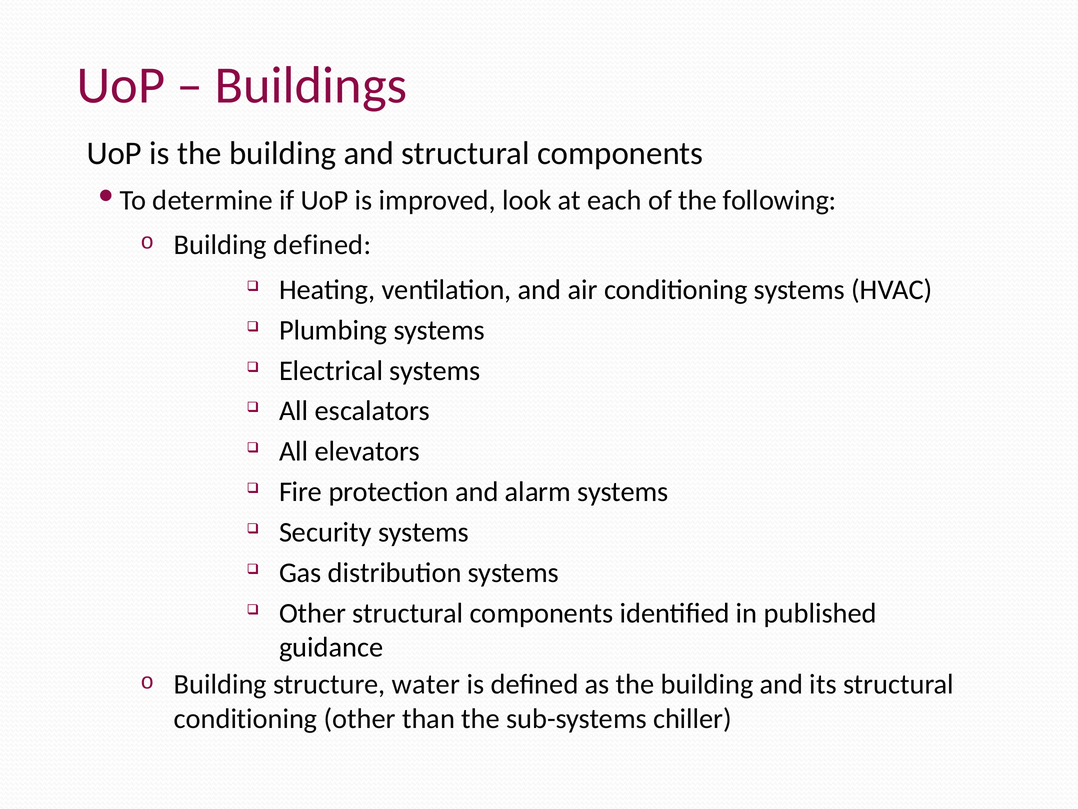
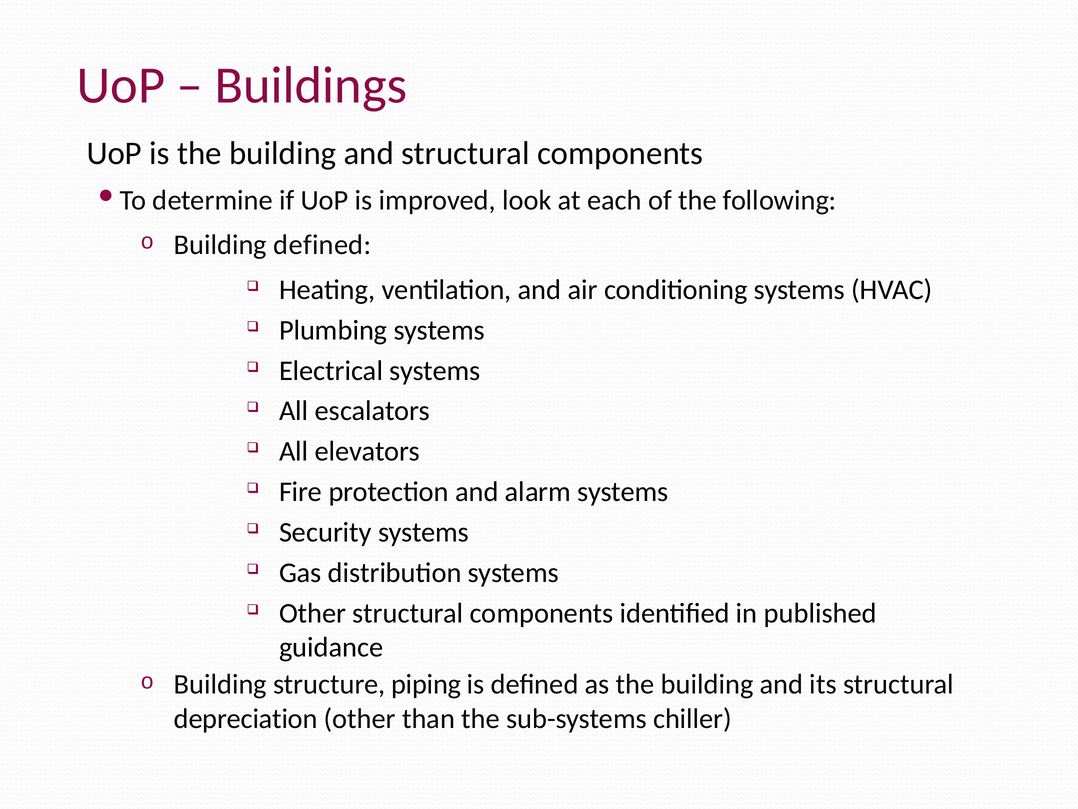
water: water -> piping
conditioning at (246, 718): conditioning -> depreciation
